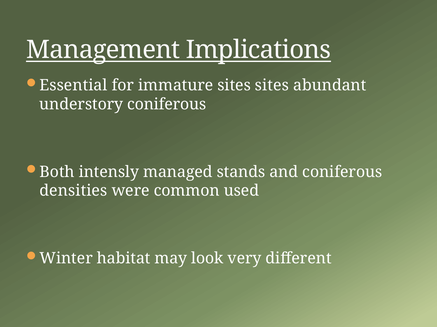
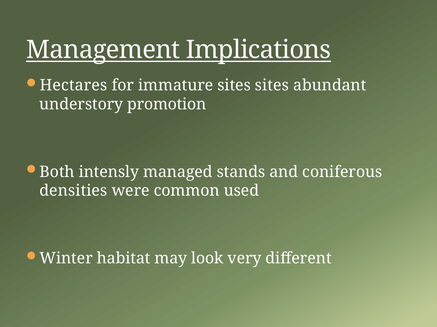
Essential: Essential -> Hectares
understory coniferous: coniferous -> promotion
